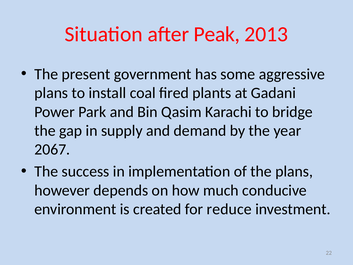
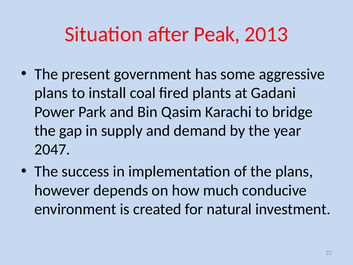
2067: 2067 -> 2047
reduce: reduce -> natural
